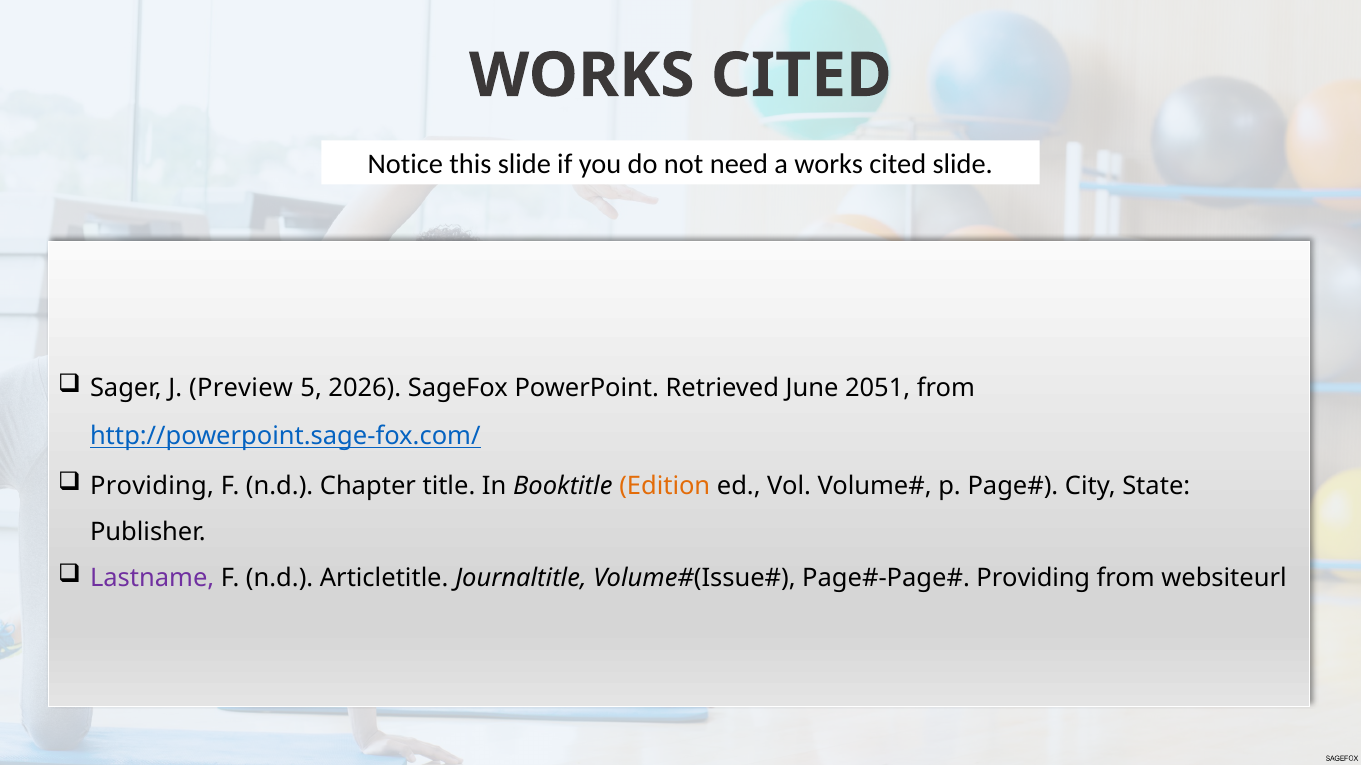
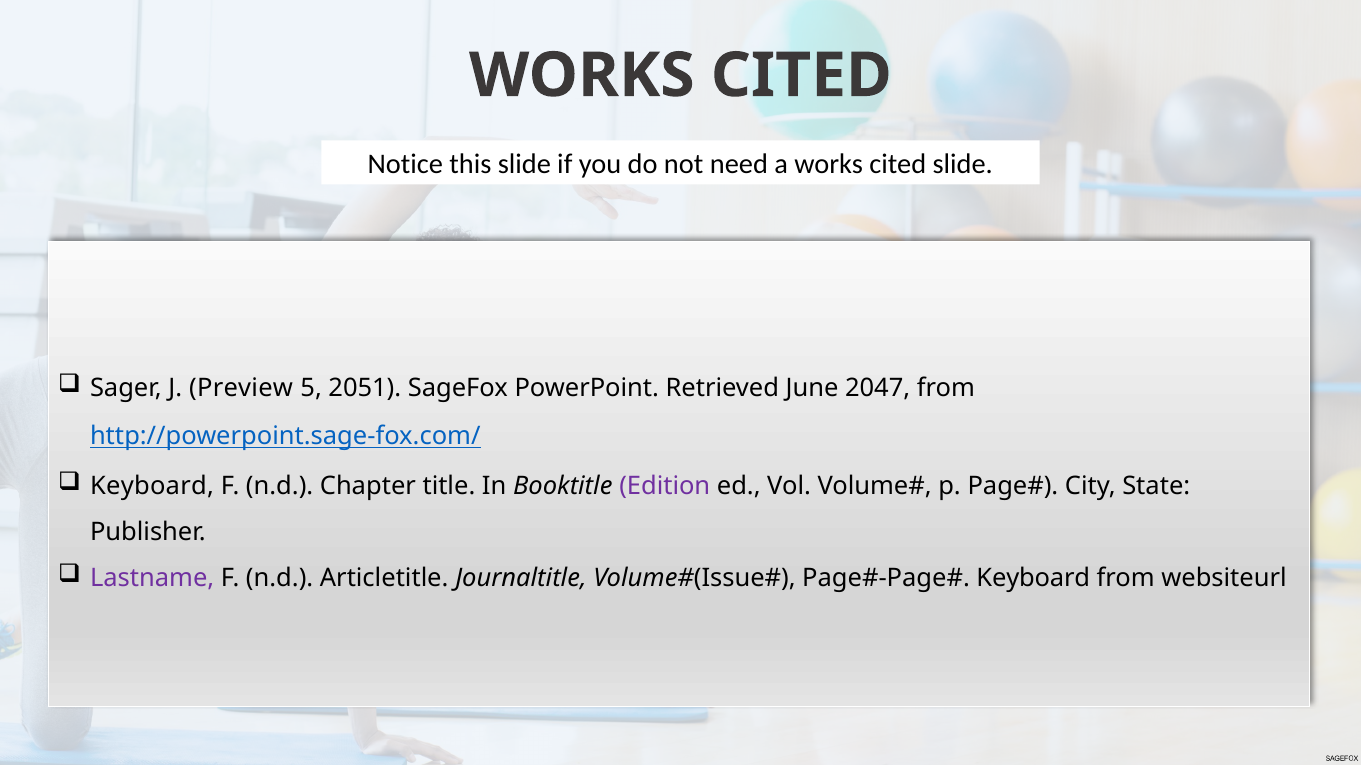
2026: 2026 -> 2051
2051: 2051 -> 2047
Providing at (152, 486): Providing -> Keyboard
Edition colour: orange -> purple
Providing at (1033, 578): Providing -> Keyboard
